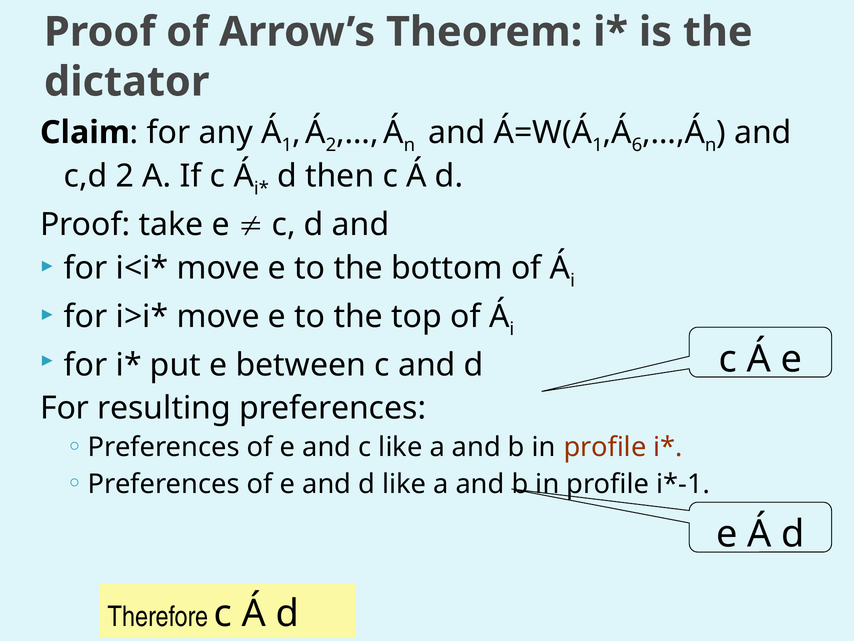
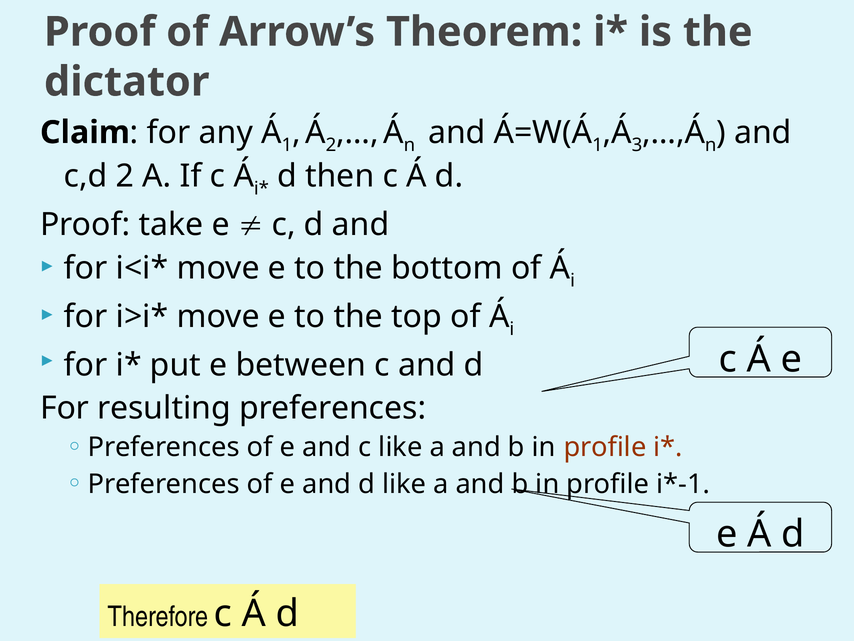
6: 6 -> 3
